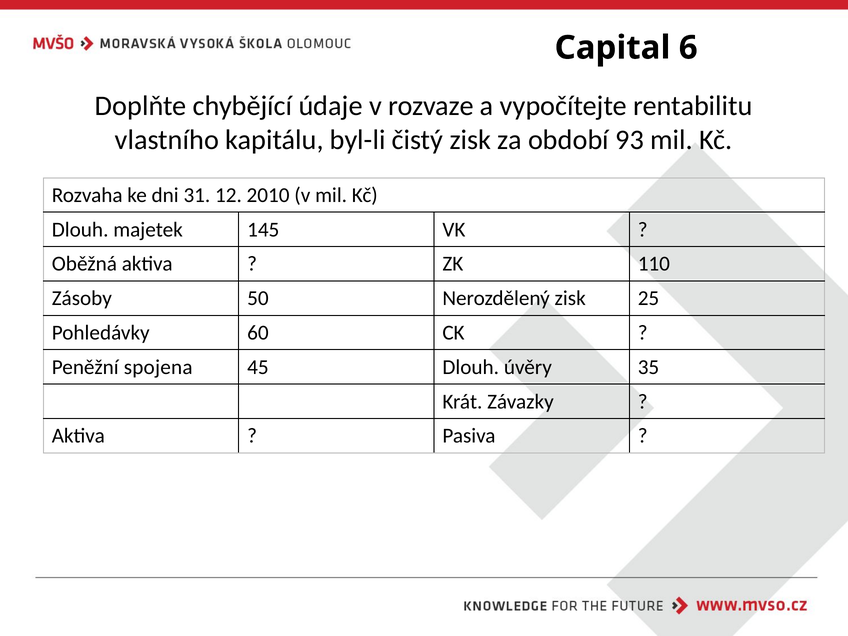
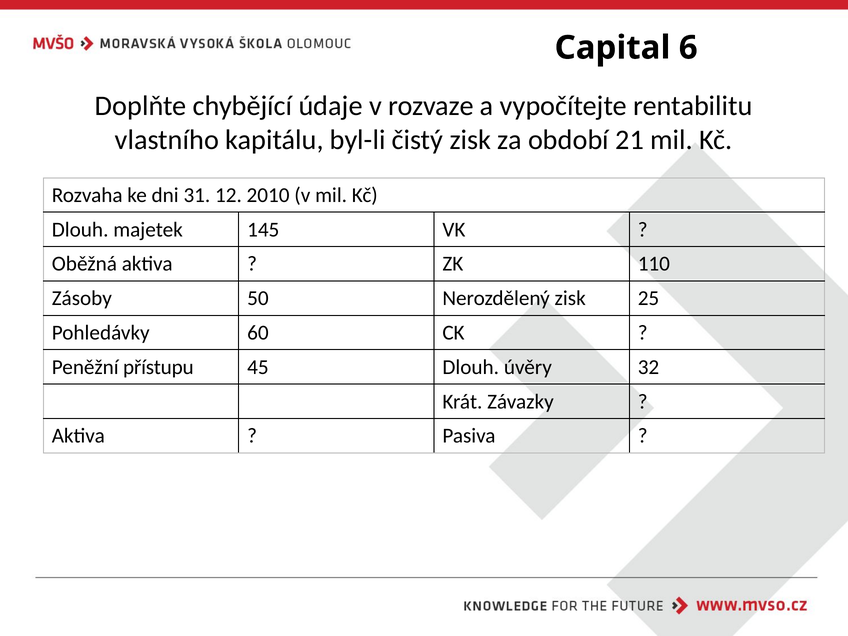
93: 93 -> 21
spojena: spojena -> přístupu
35: 35 -> 32
